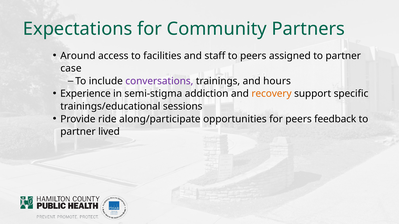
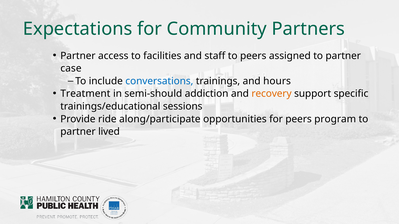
Around at (78, 56): Around -> Partner
conversations colour: purple -> blue
Experience: Experience -> Treatment
semi-stigma: semi-stigma -> semi-should
feedback: feedback -> program
